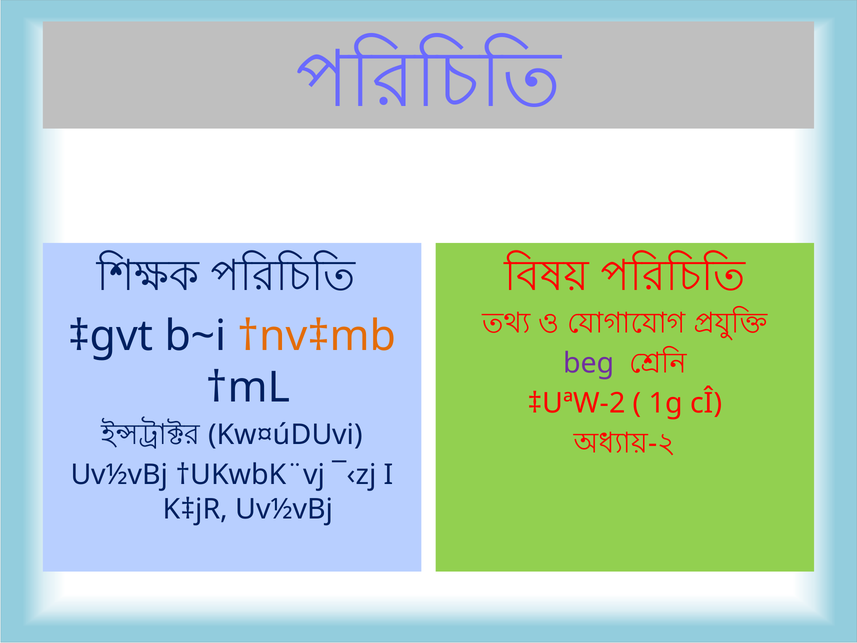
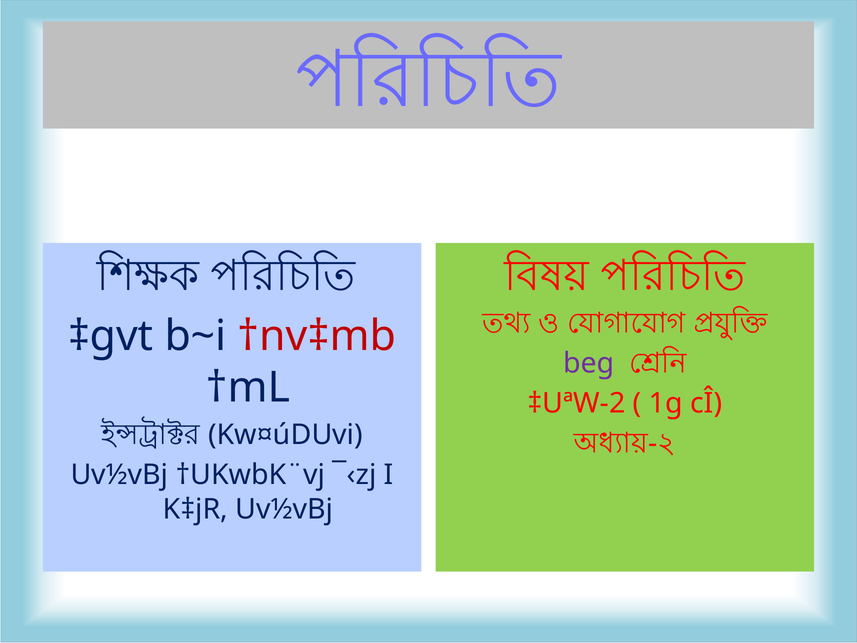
†nv‡mb colour: orange -> red
